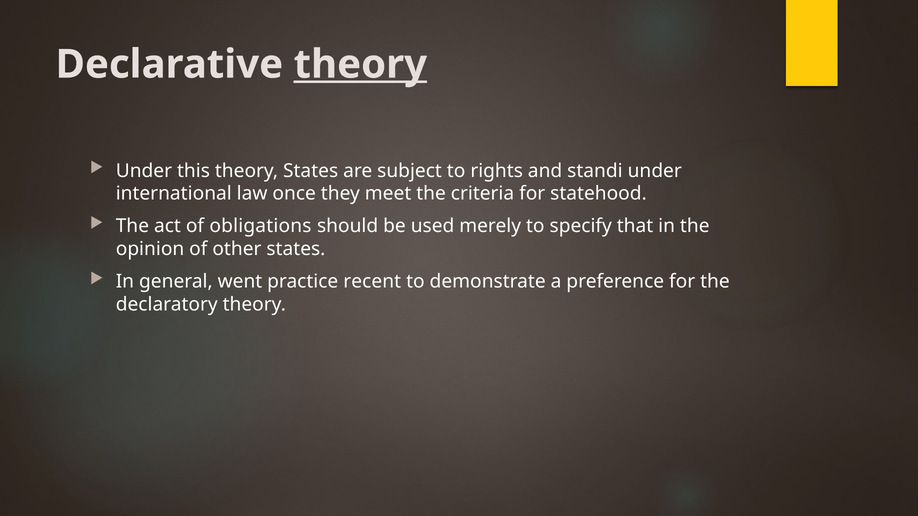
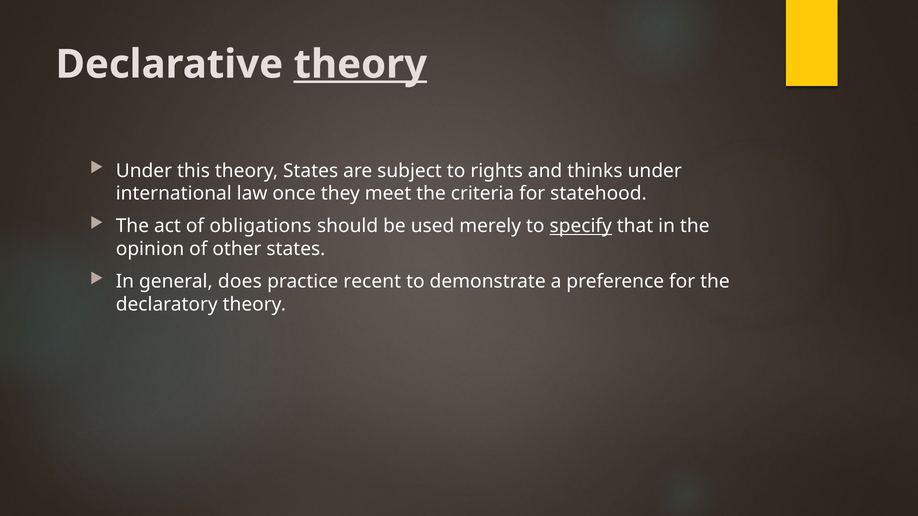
standi: standi -> thinks
specify underline: none -> present
went: went -> does
